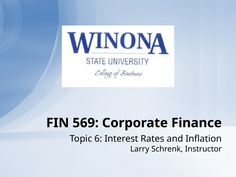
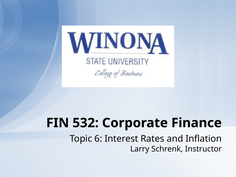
569: 569 -> 532
